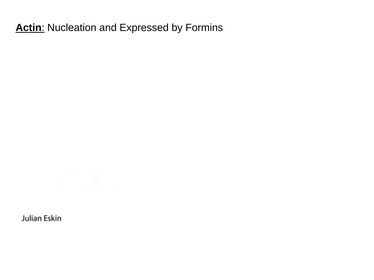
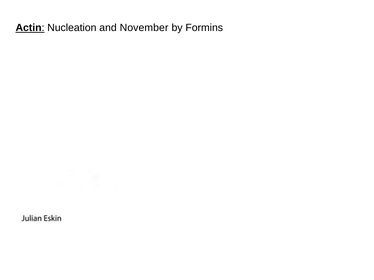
Expressed: Expressed -> November
